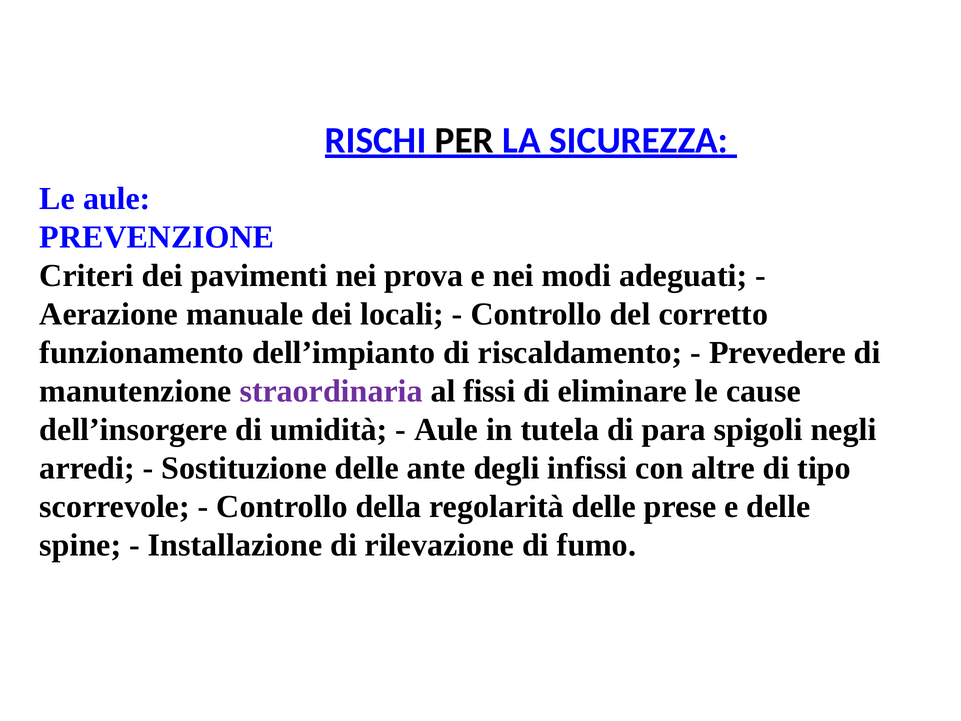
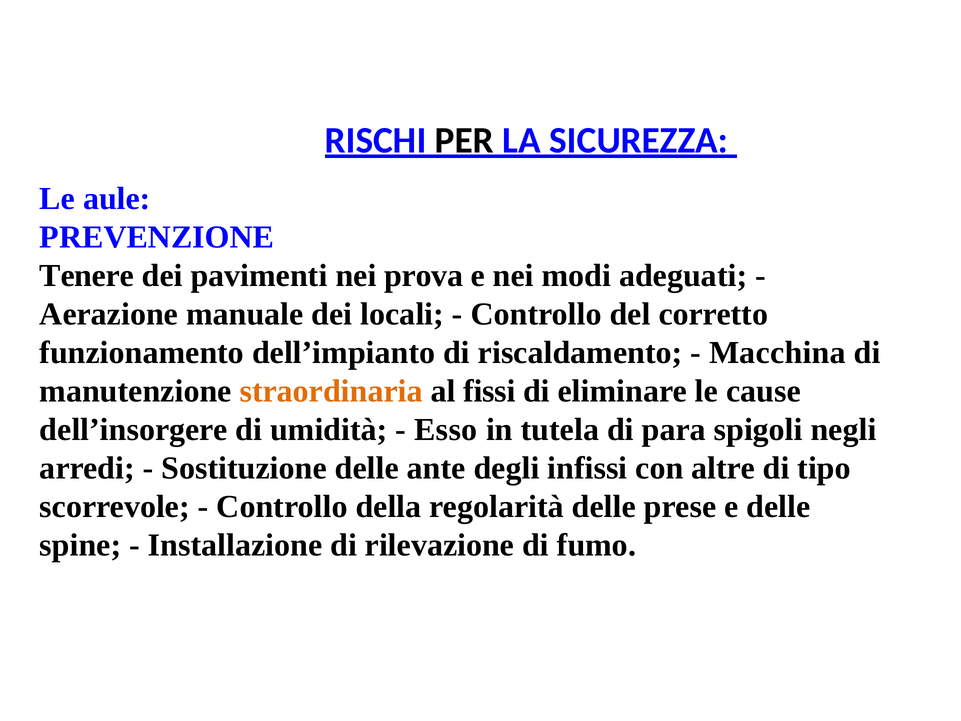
Criteri: Criteri -> Tenere
Prevedere: Prevedere -> Macchina
straordinaria colour: purple -> orange
Aule at (446, 429): Aule -> Esso
